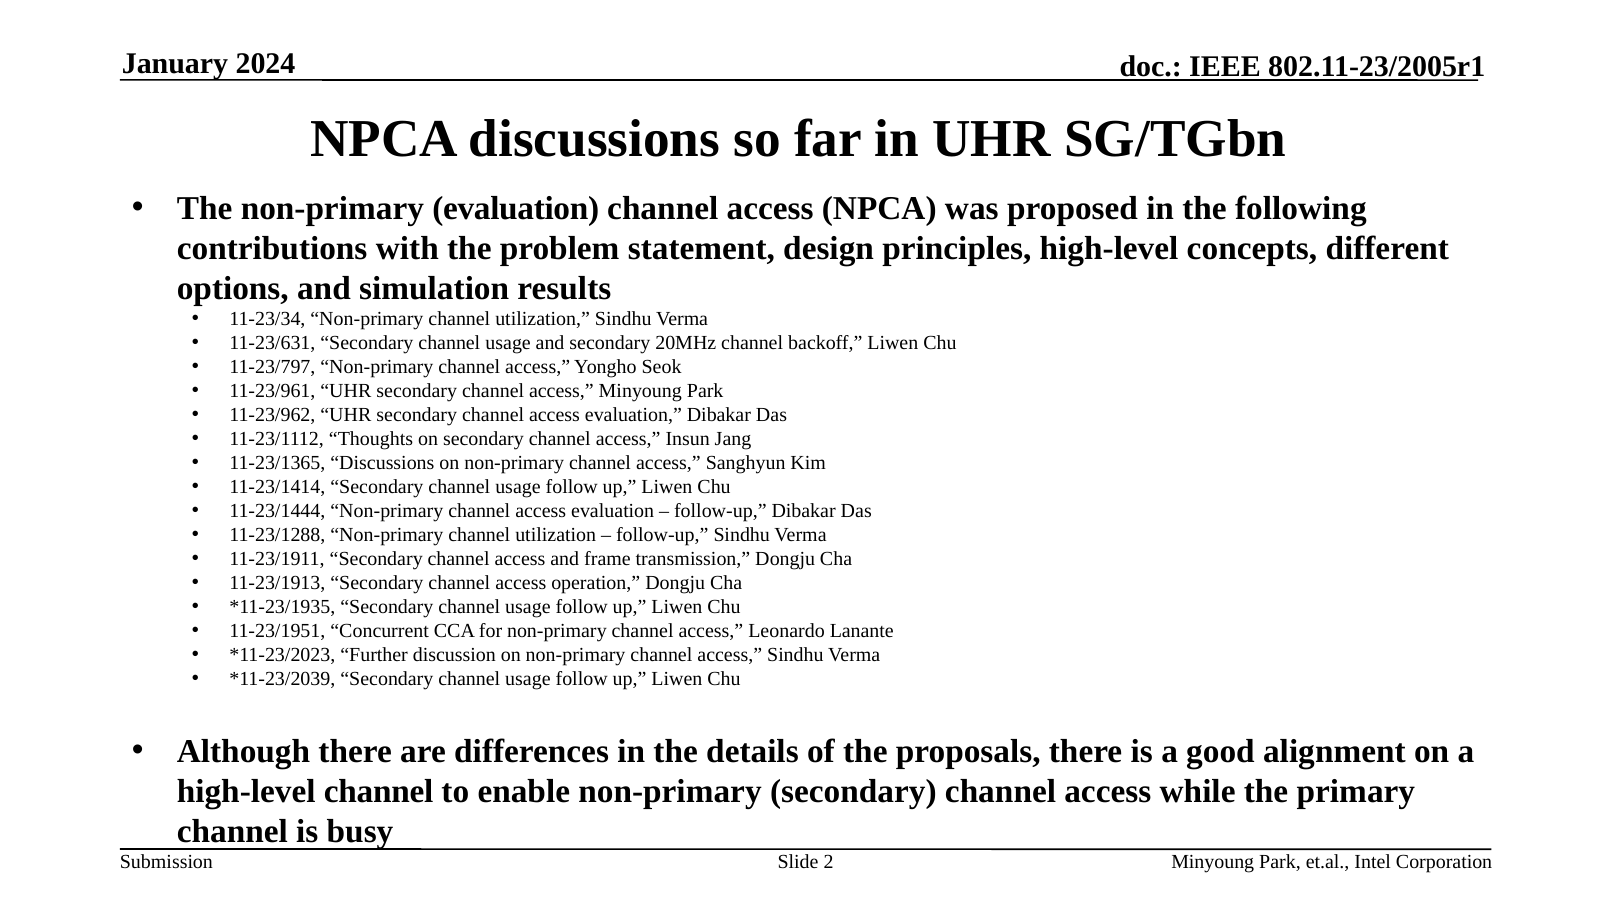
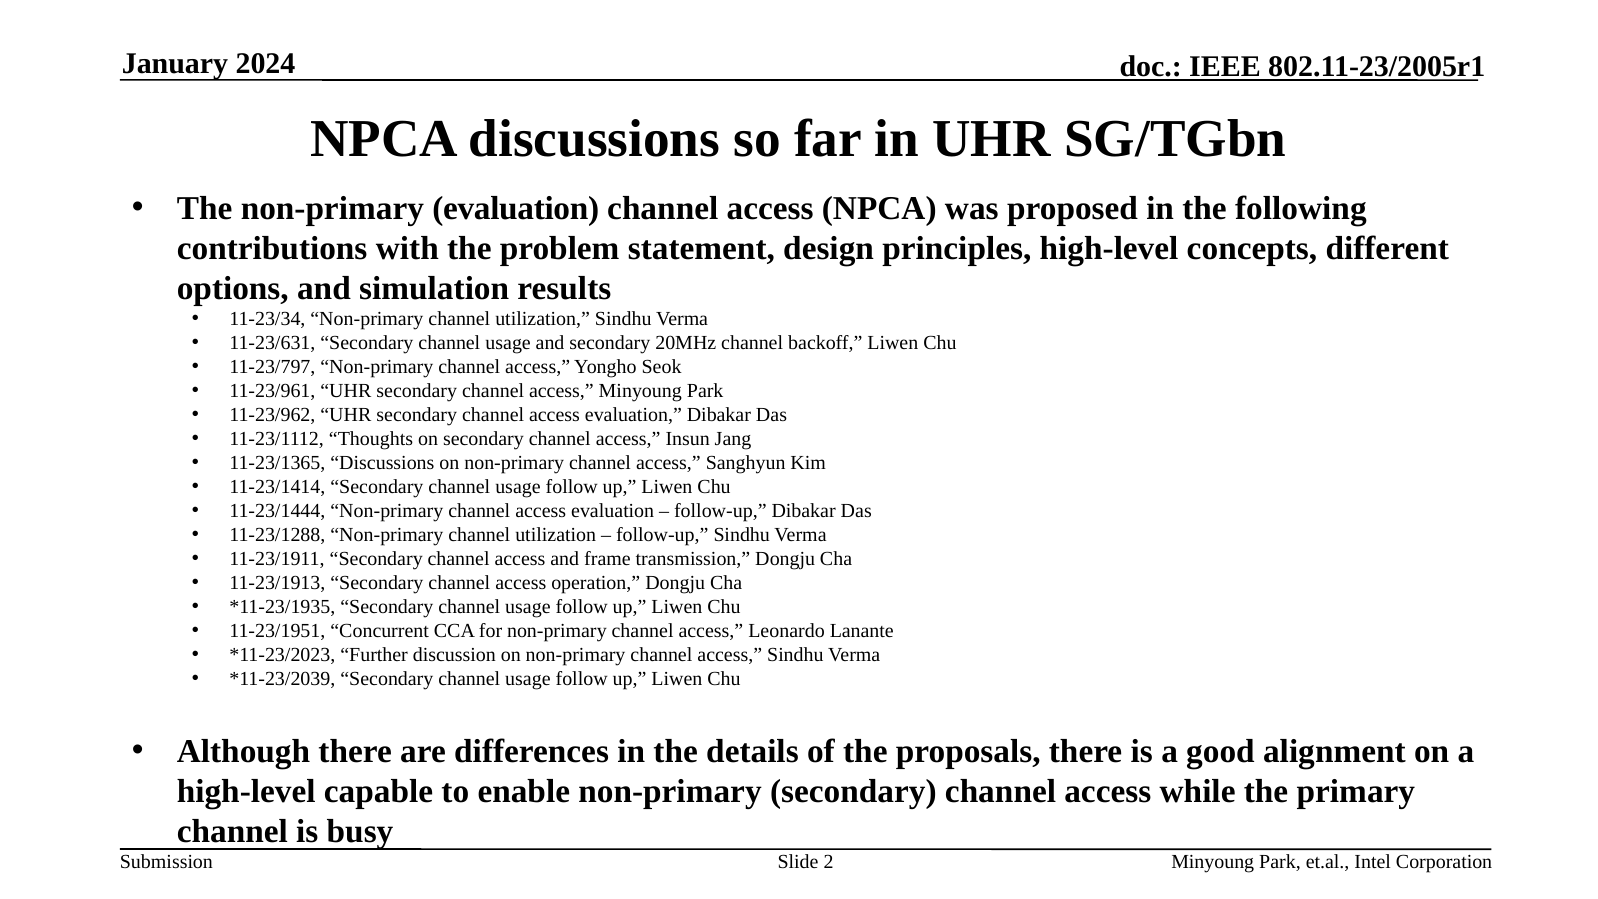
high-level channel: channel -> capable
